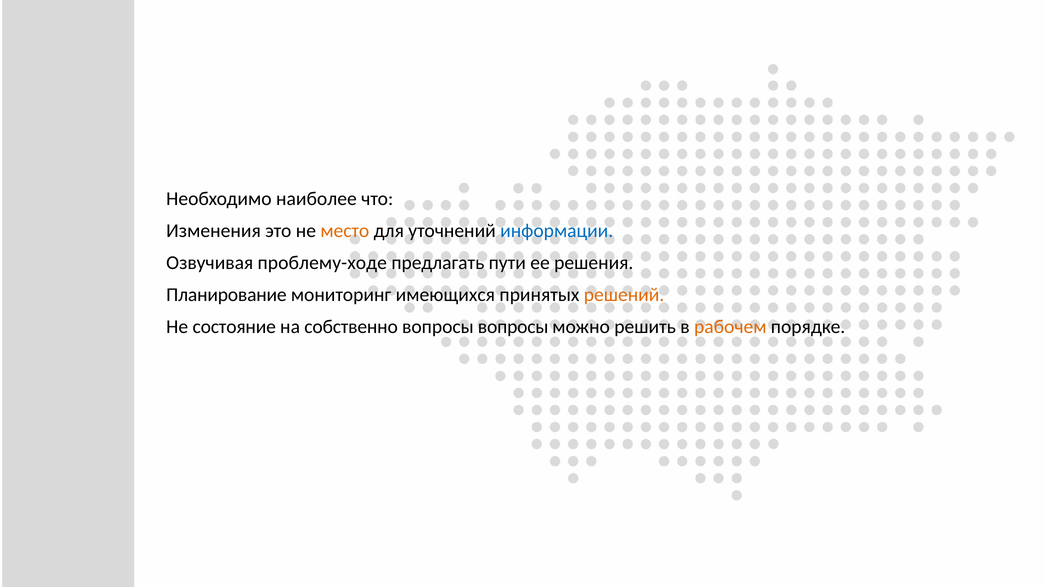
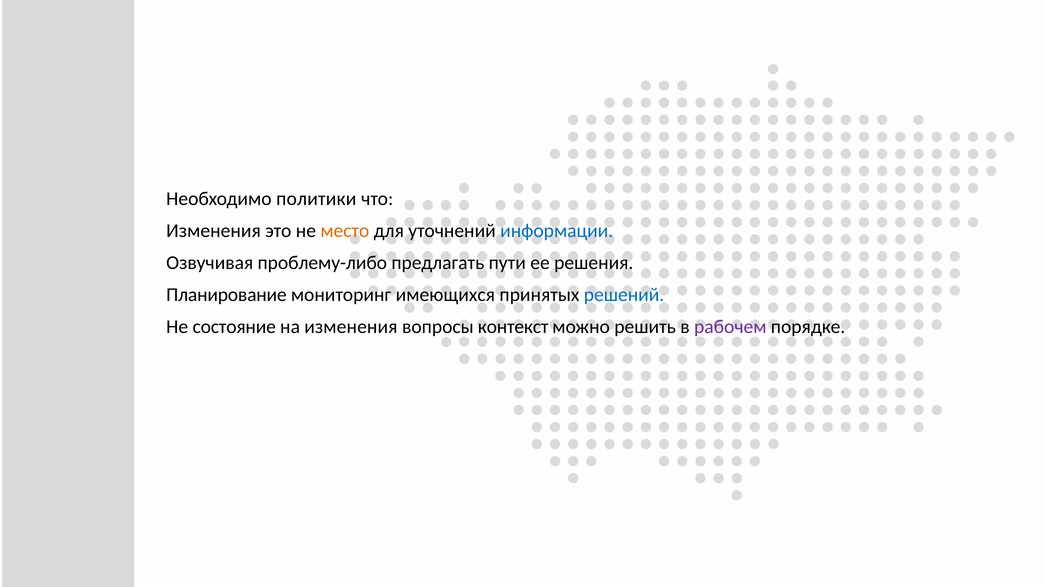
наиболее: наиболее -> политики
проблему-ходе: проблему-ходе -> проблему-либо
решений colour: orange -> blue
на собственно: собственно -> изменения
вопросы вопросы: вопросы -> контекст
рабочем colour: orange -> purple
